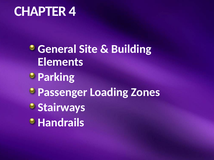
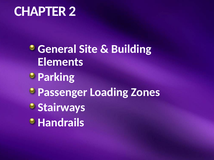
4: 4 -> 2
